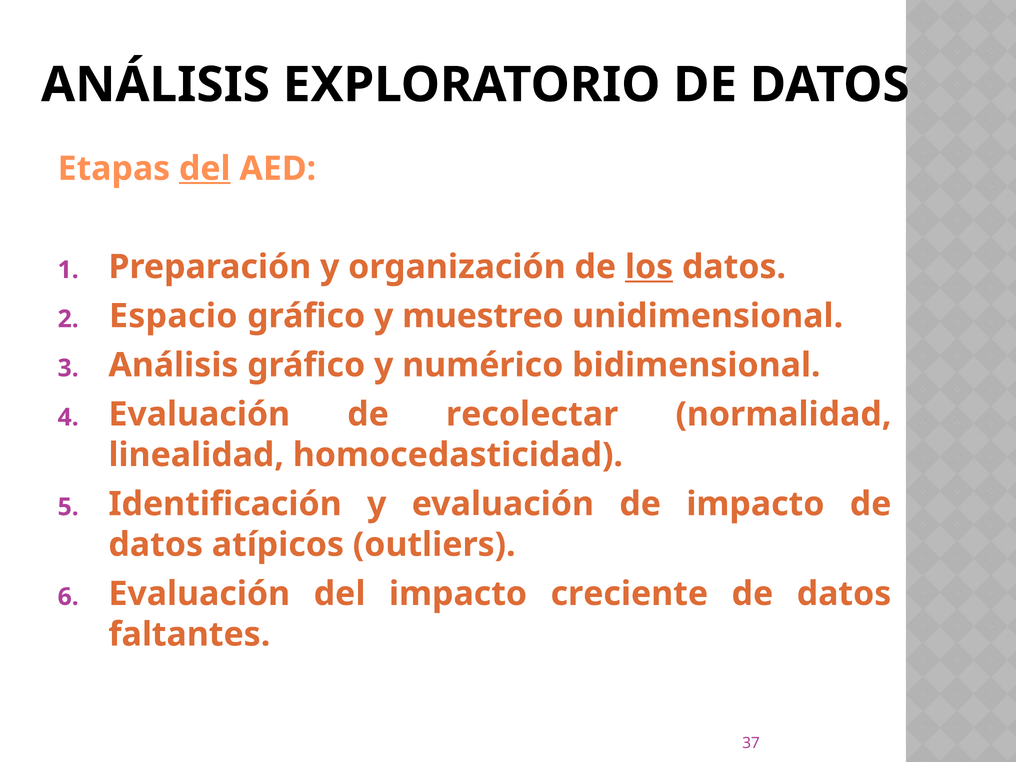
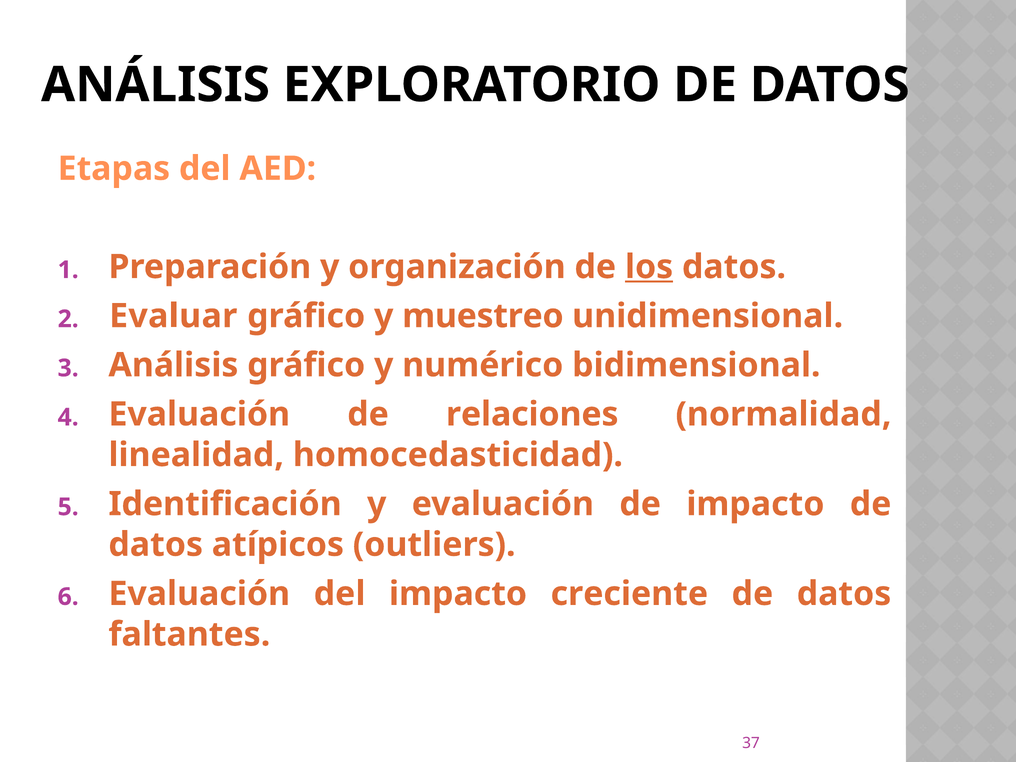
del at (205, 169) underline: present -> none
Espacio: Espacio -> Evaluar
recolectar: recolectar -> relaciones
